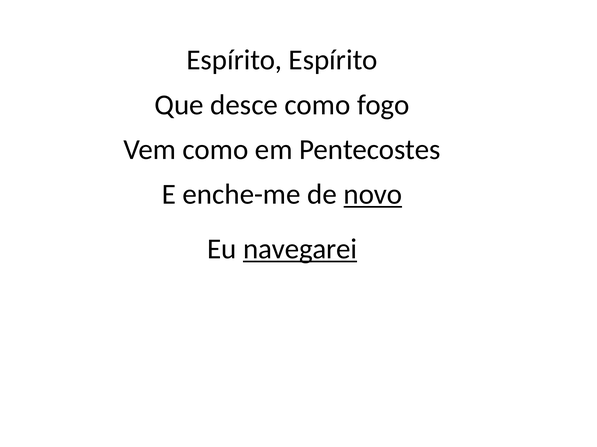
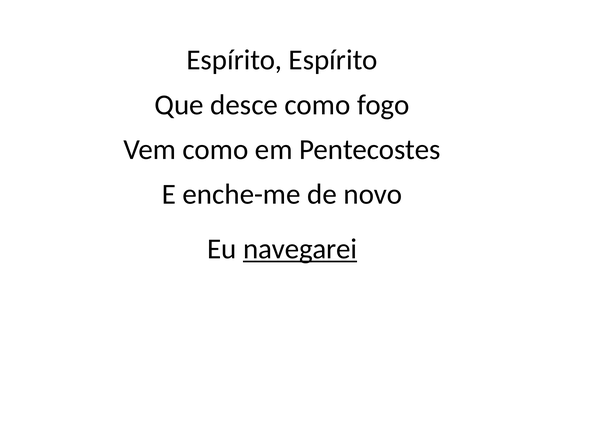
novo underline: present -> none
